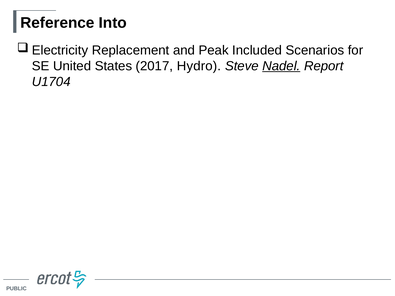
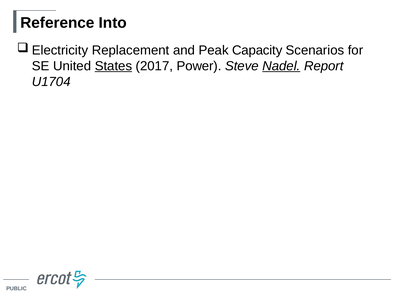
Included: Included -> Capacity
States underline: none -> present
Hydro: Hydro -> Power
